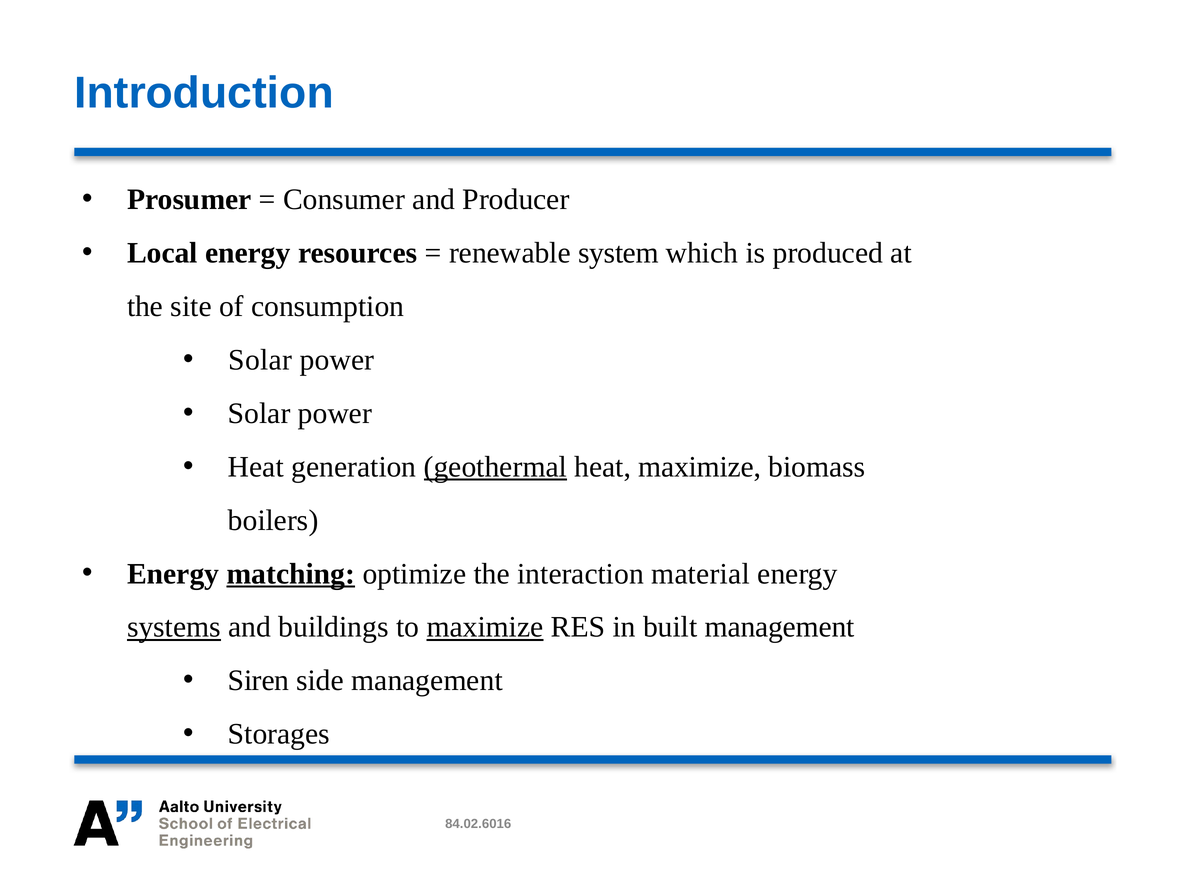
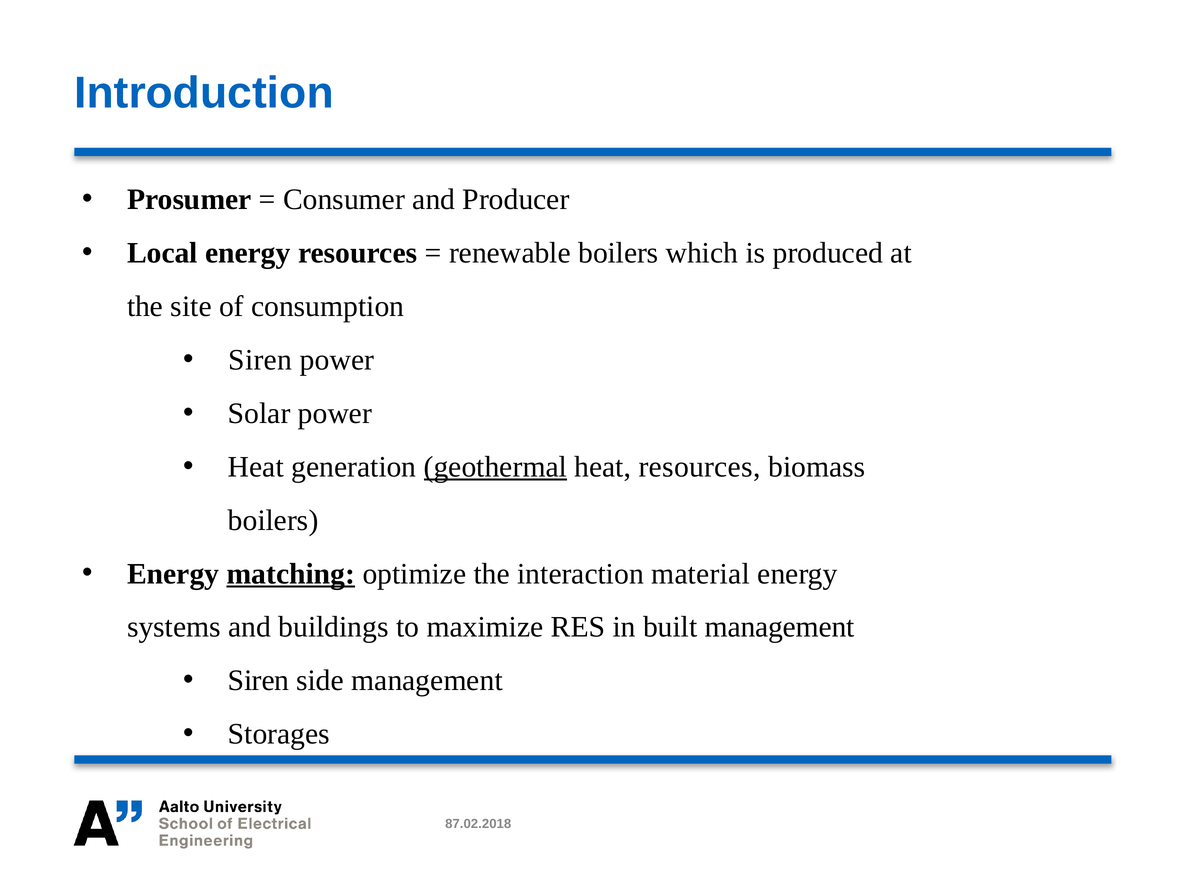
renewable system: system -> boilers
Solar at (260, 360): Solar -> Siren
heat maximize: maximize -> resources
systems underline: present -> none
maximize at (485, 627) underline: present -> none
84.02.6016: 84.02.6016 -> 87.02.2018
